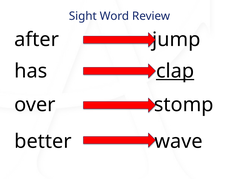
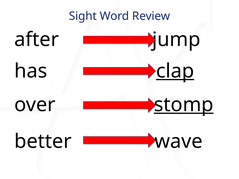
stomp underline: none -> present
